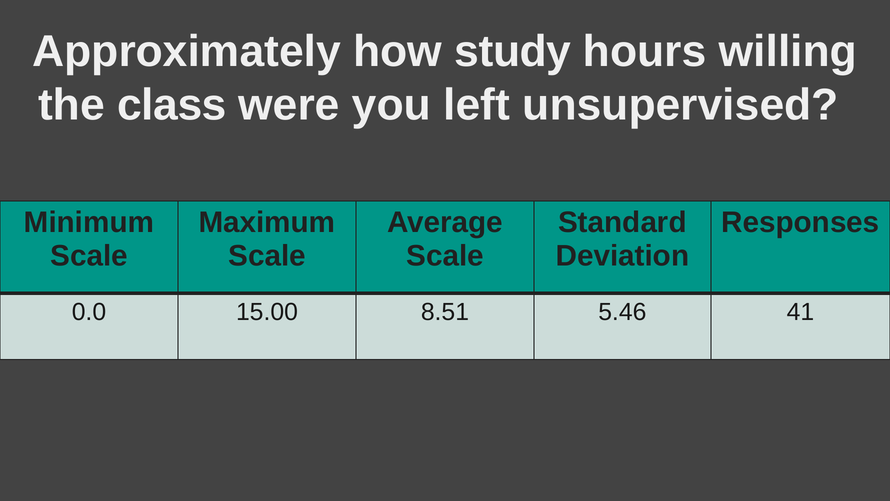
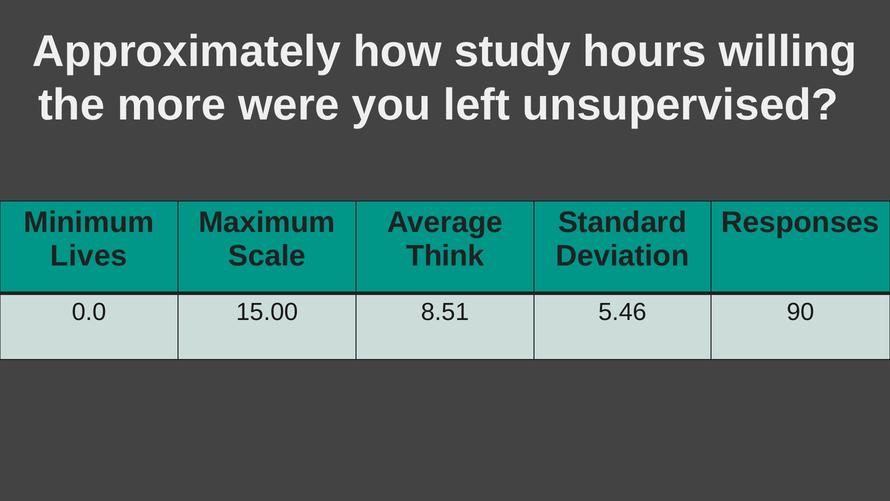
class: class -> more
Scale at (89, 256): Scale -> Lives
Scale at (445, 256): Scale -> Think
41: 41 -> 90
